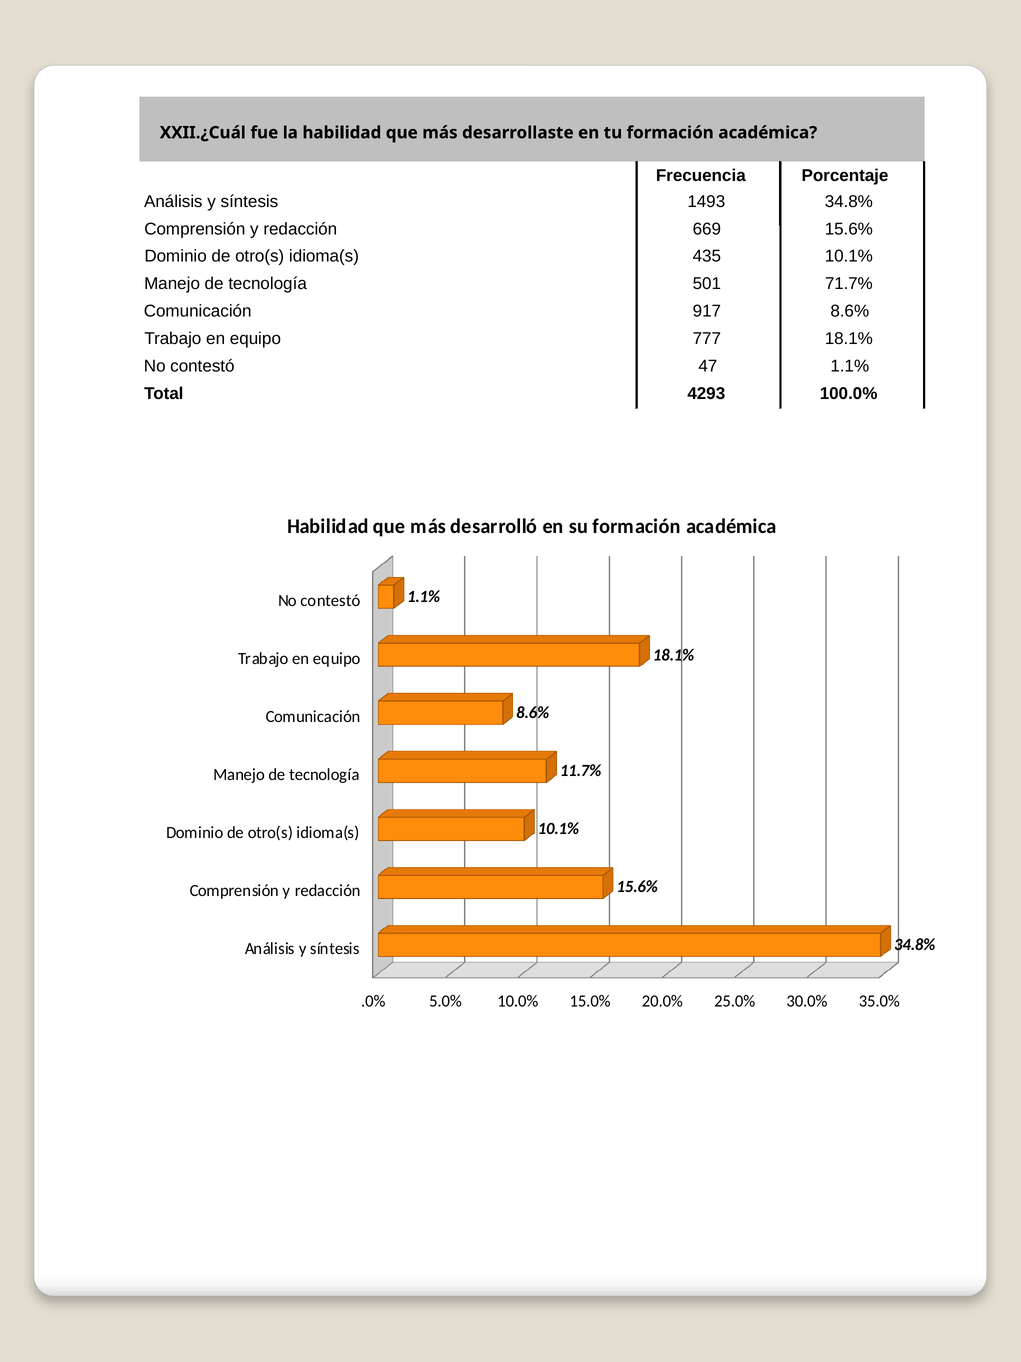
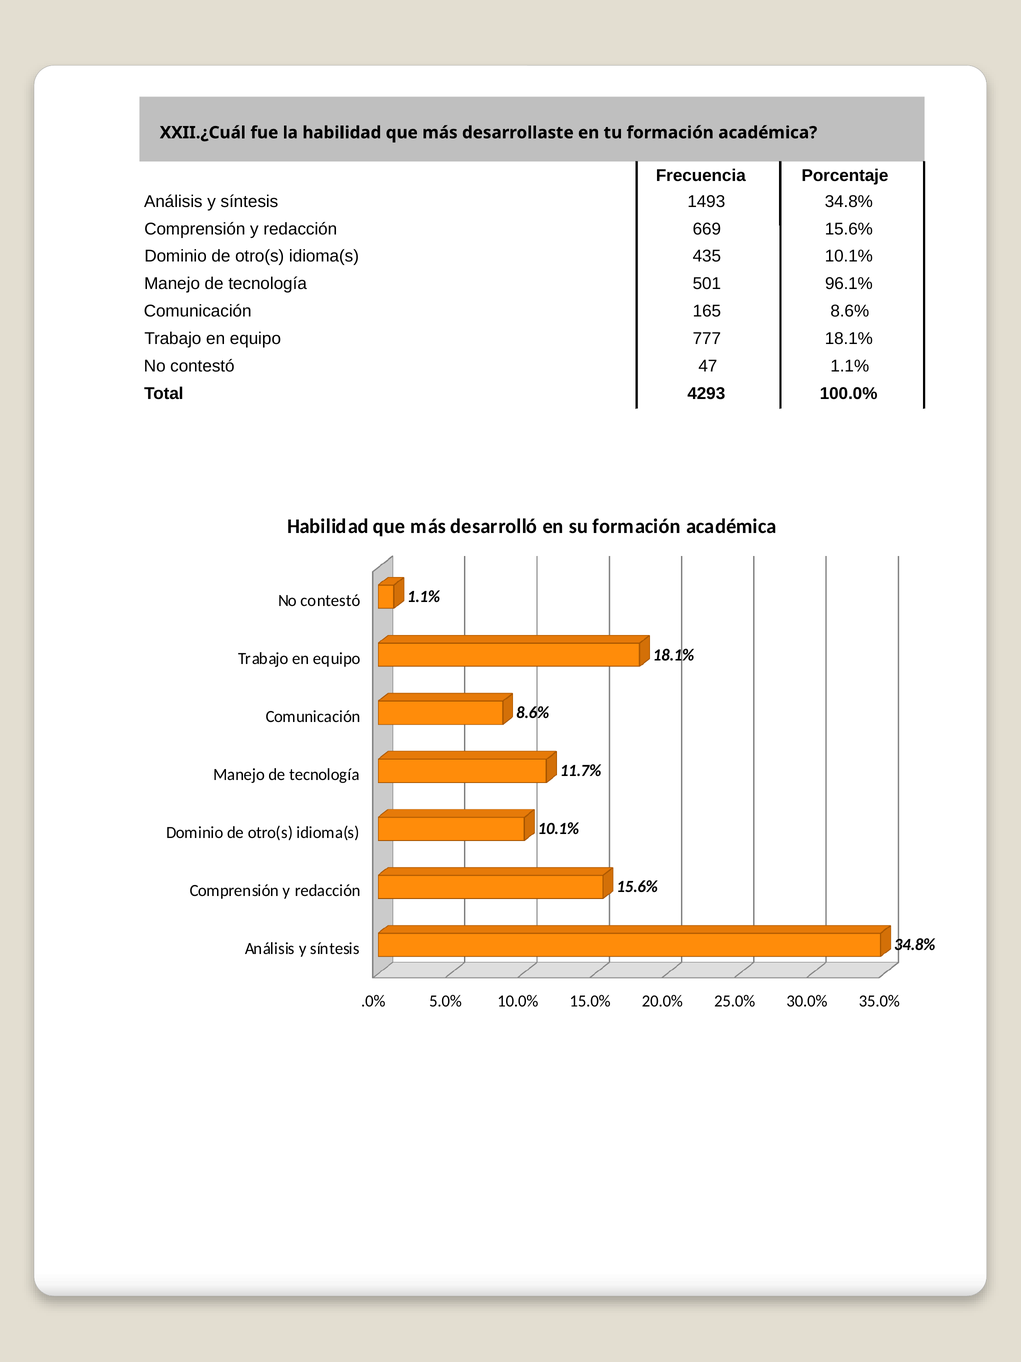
71.7%: 71.7% -> 96.1%
917: 917 -> 165
